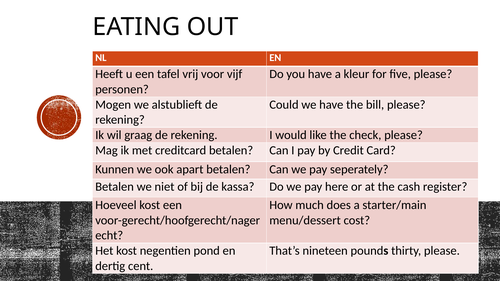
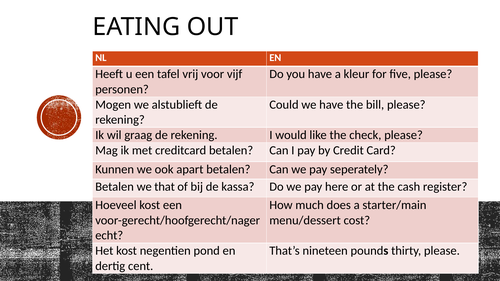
niet: niet -> that
